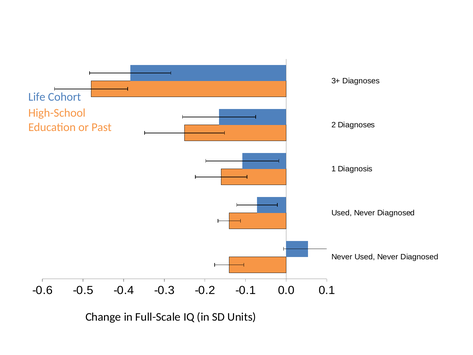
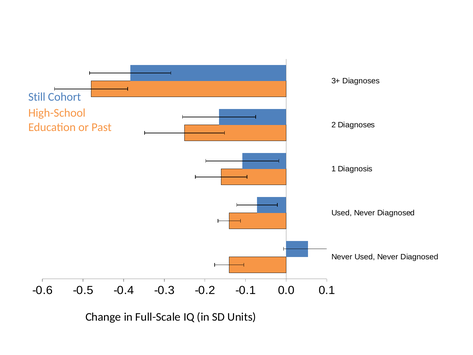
Life: Life -> Still
